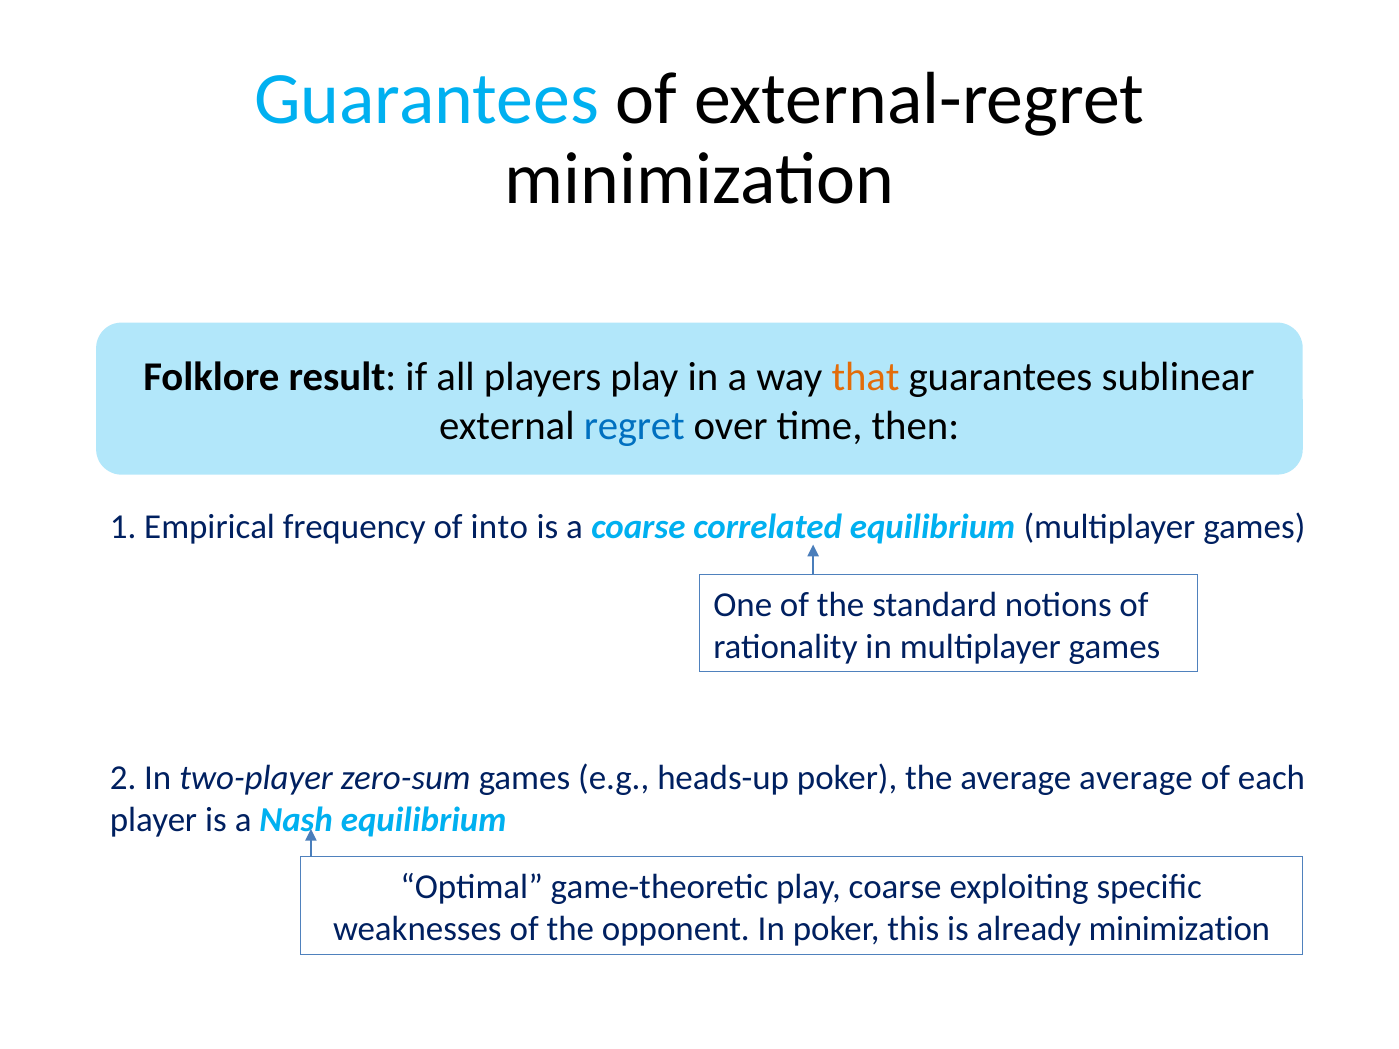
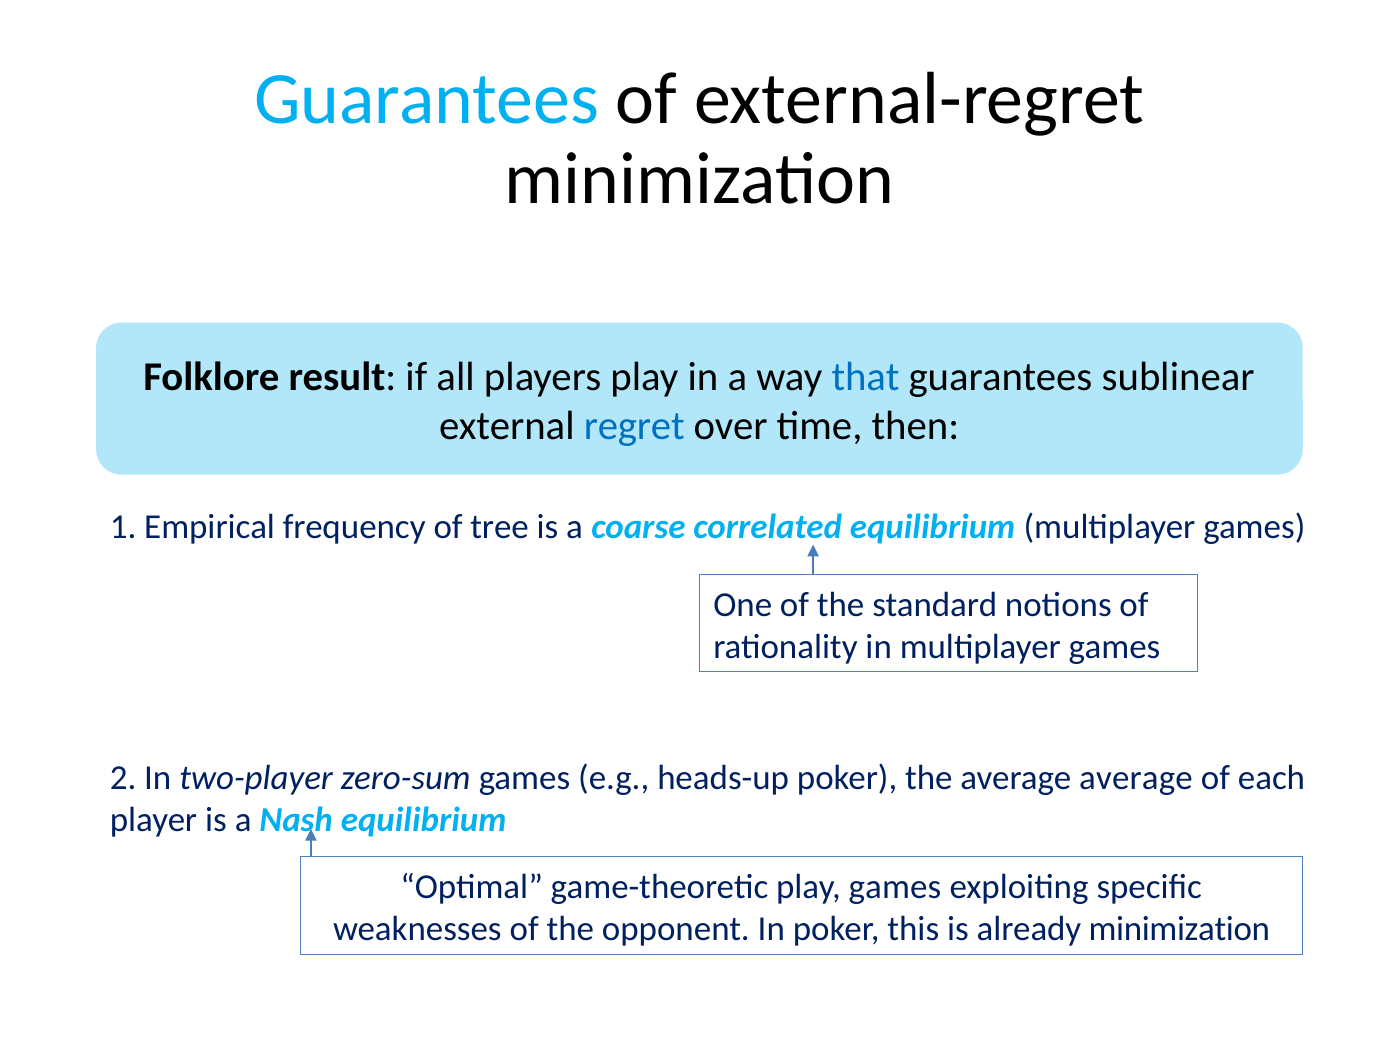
that colour: orange -> blue
into: into -> tree
play coarse: coarse -> games
